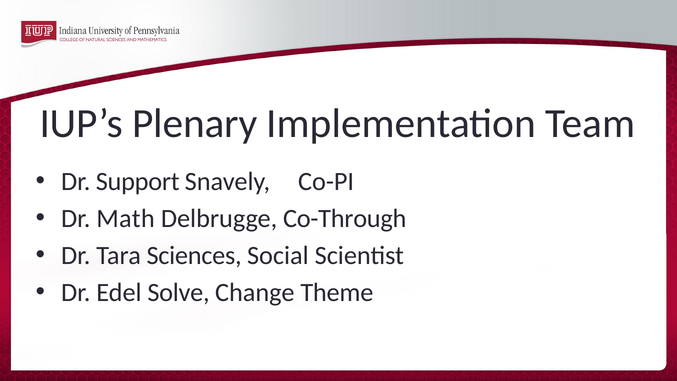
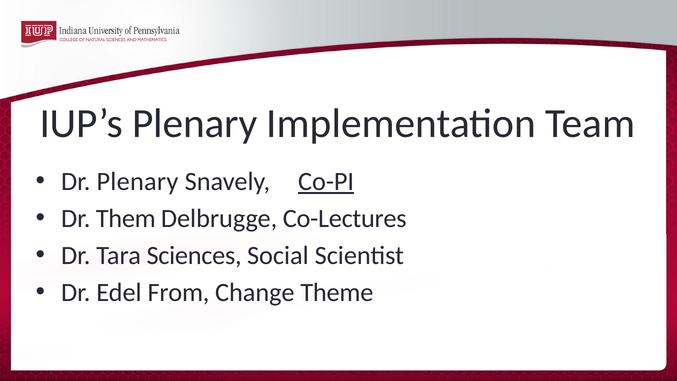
Dr Support: Support -> Plenary
Co-PI underline: none -> present
Math: Math -> Them
Co-Through: Co-Through -> Co-Lectures
Solve: Solve -> From
